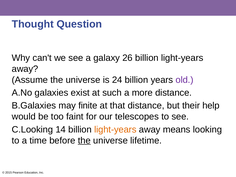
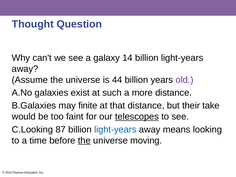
26: 26 -> 14
24: 24 -> 44
help: help -> take
telescopes underline: none -> present
14: 14 -> 87
light-years at (115, 129) colour: orange -> blue
lifetime: lifetime -> moving
